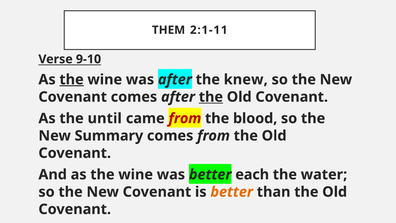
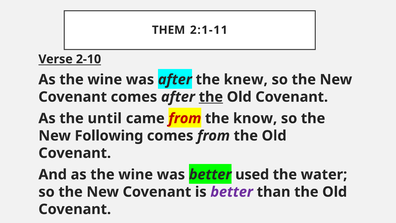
9-10: 9-10 -> 2-10
the at (72, 79) underline: present -> none
blood: blood -> know
Summary: Summary -> Following
each: each -> used
better at (232, 192) colour: orange -> purple
